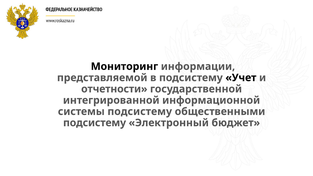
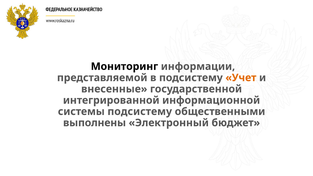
Учет colour: black -> orange
отчетности: отчетности -> внесенные
подсистему at (95, 123): подсистему -> выполнены
